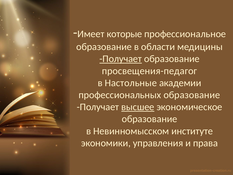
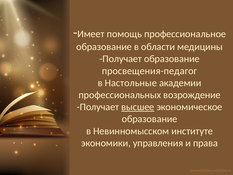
которые: которые -> помощь
Получает at (121, 59) underline: present -> none
профессиональных образование: образование -> возрождение
